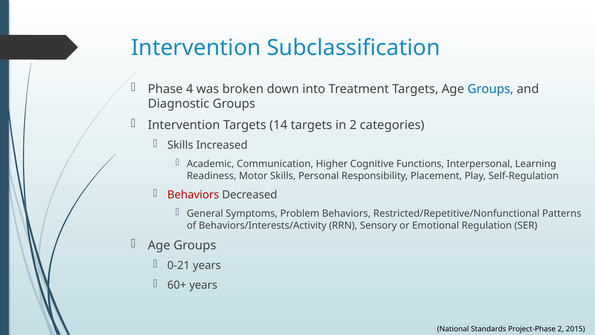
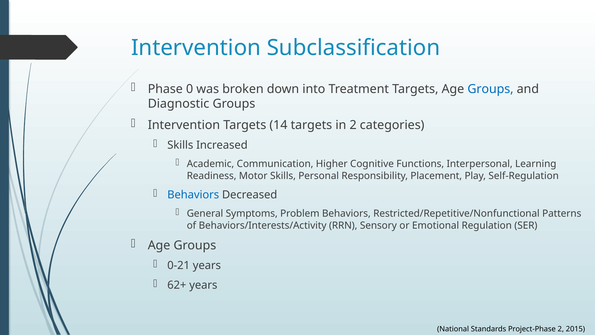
4: 4 -> 0
Behaviors at (193, 195) colour: red -> blue
60+: 60+ -> 62+
